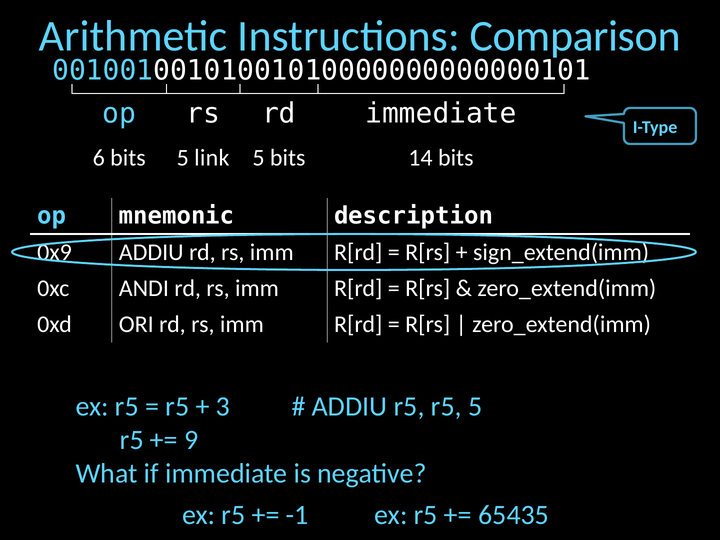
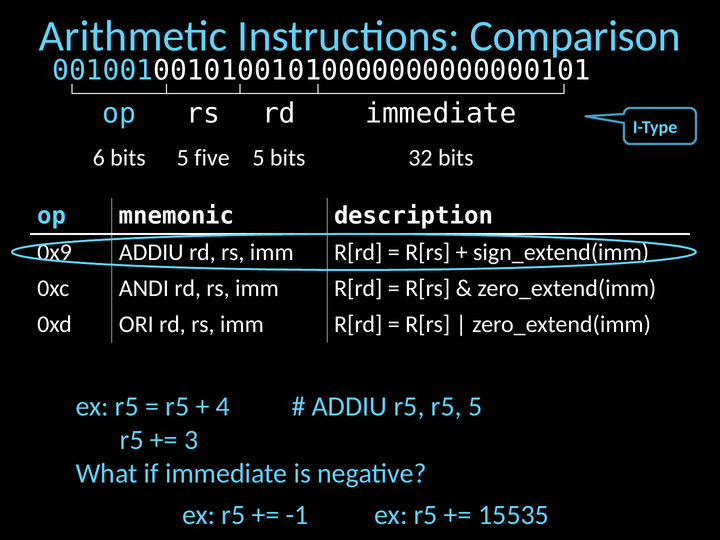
link: link -> five
14: 14 -> 32
3: 3 -> 4
9: 9 -> 3
65435: 65435 -> 15535
